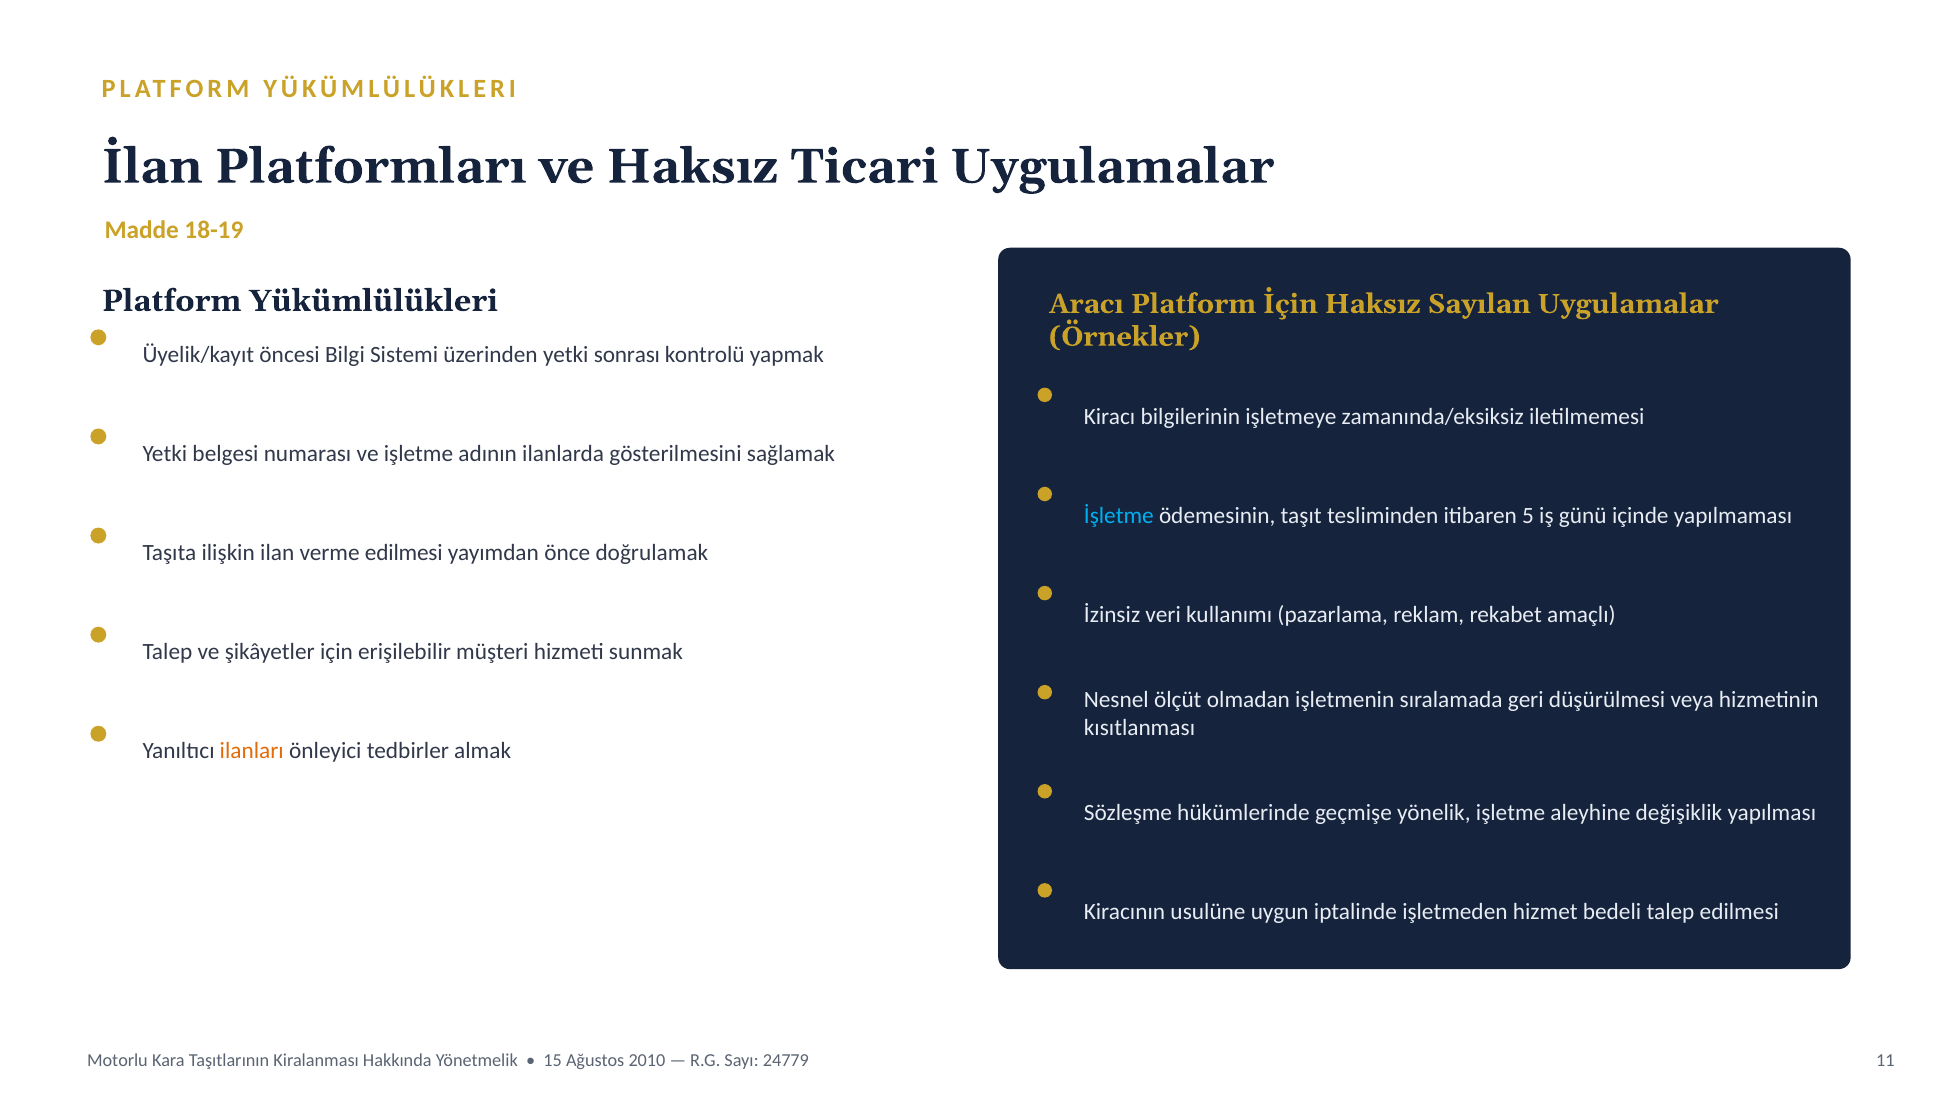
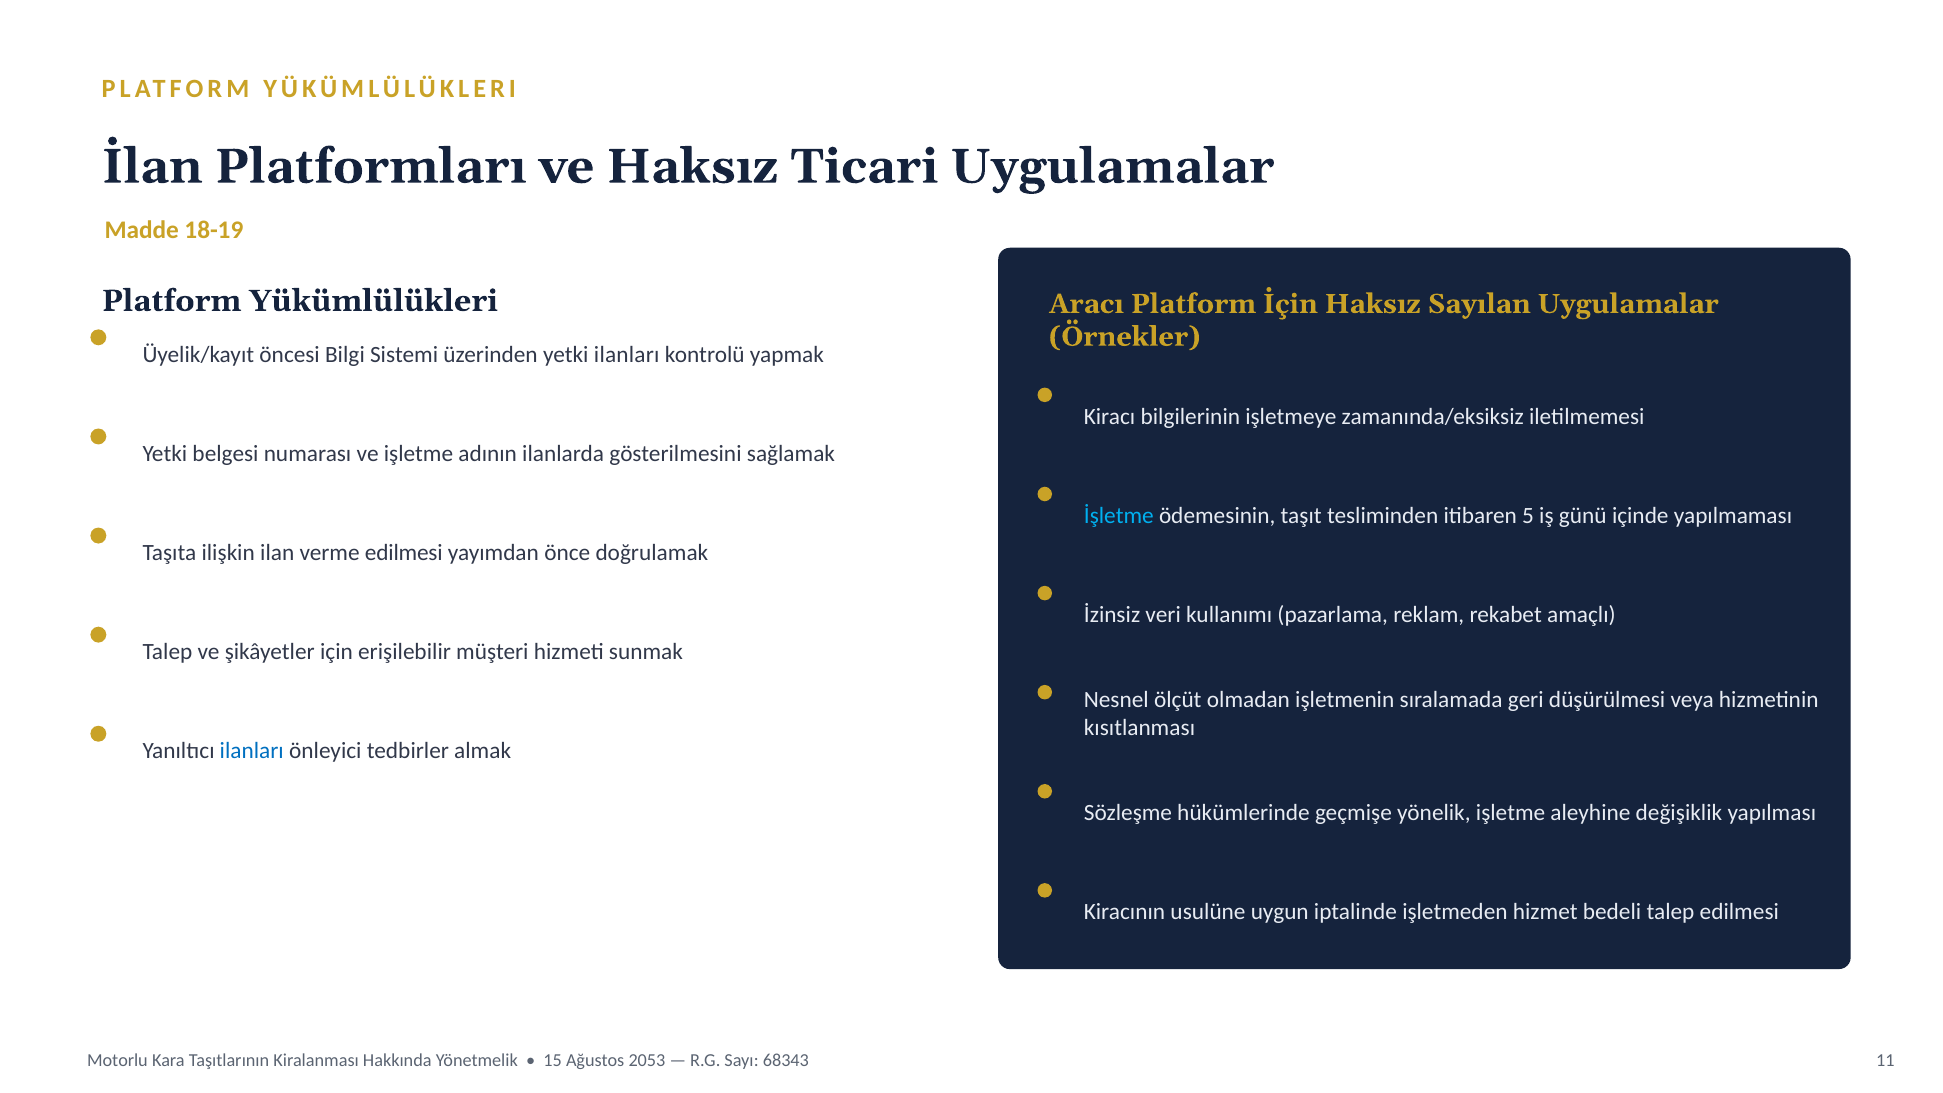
yetki sonrası: sonrası -> ilanları
ilanları at (252, 751) colour: orange -> blue
2010: 2010 -> 2053
24779: 24779 -> 68343
